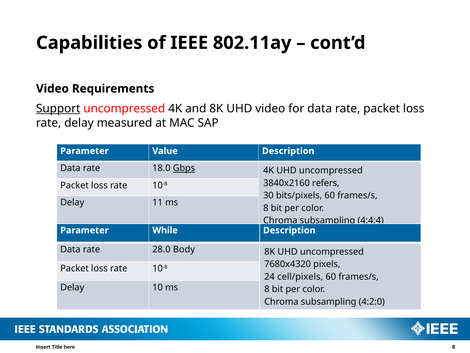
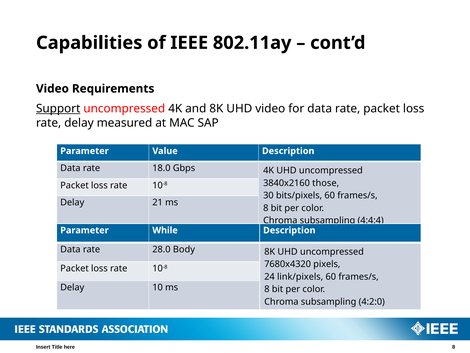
Gbps underline: present -> none
refers: refers -> those
11: 11 -> 21
cell/pixels: cell/pixels -> link/pixels
